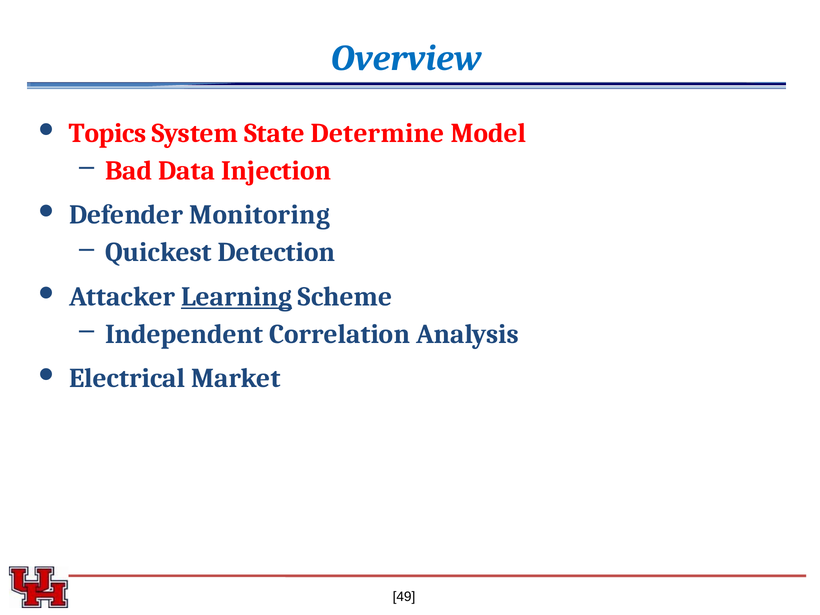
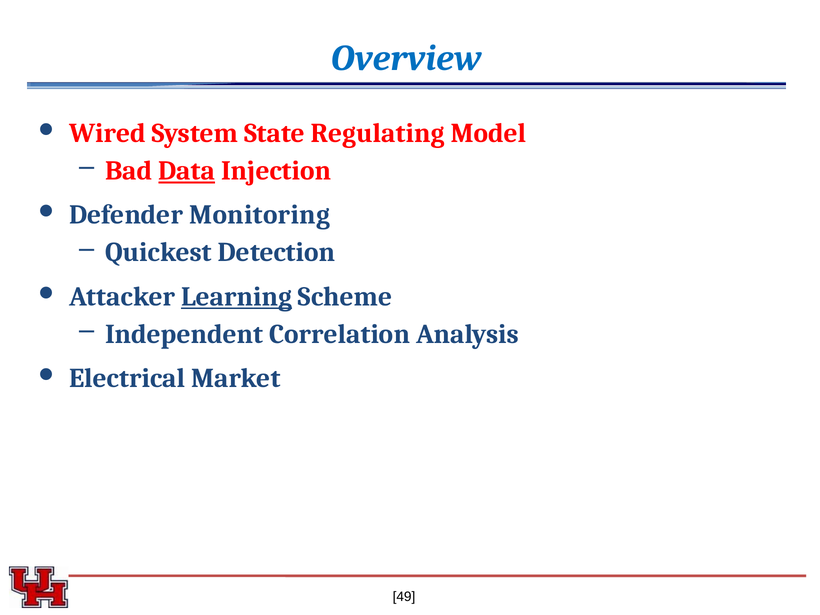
Topics: Topics -> Wired
Determine: Determine -> Regulating
Data underline: none -> present
